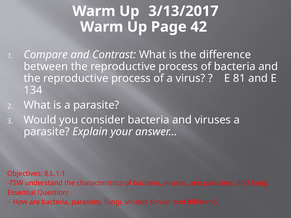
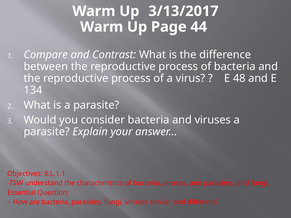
42: 42 -> 44
81: 81 -> 48
